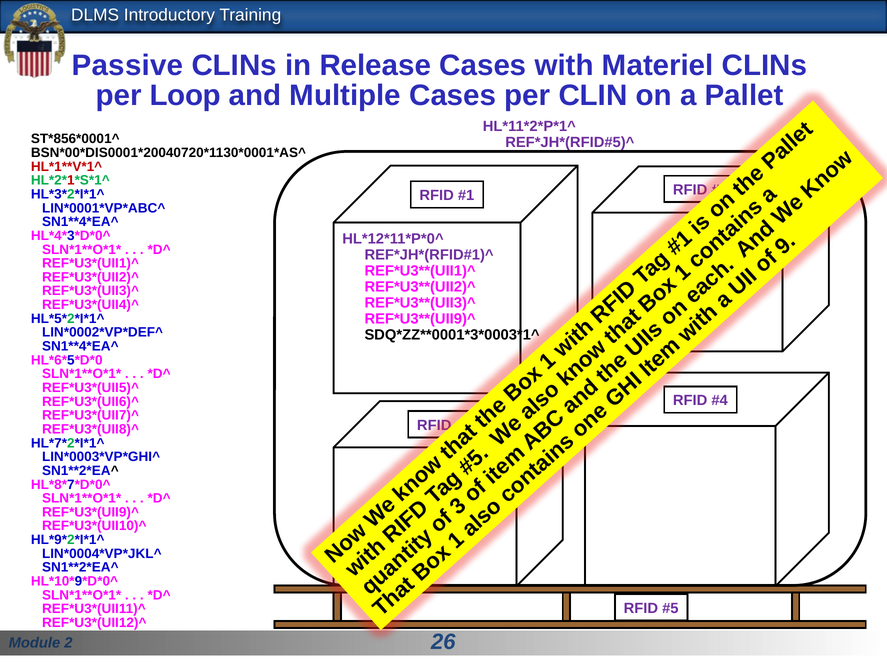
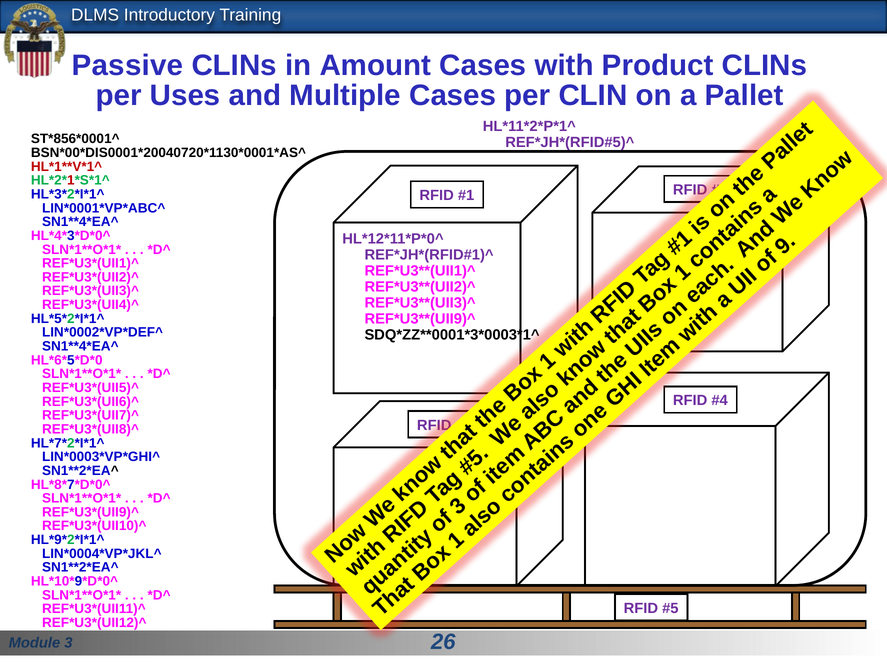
Release: Release -> Amount
Materiel: Materiel -> Product
Loop: Loop -> Uses
2 at (68, 643): 2 -> 3
